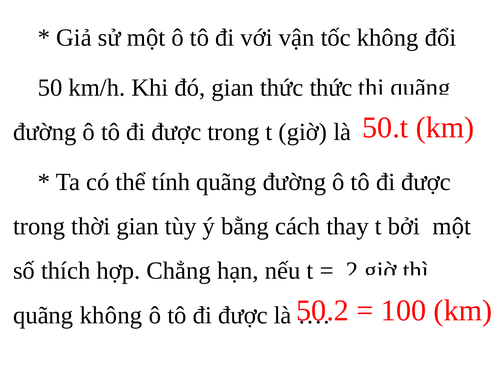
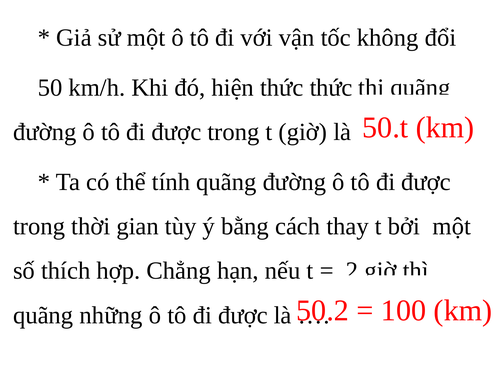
đó gian: gian -> hiện
quãng không: không -> những
